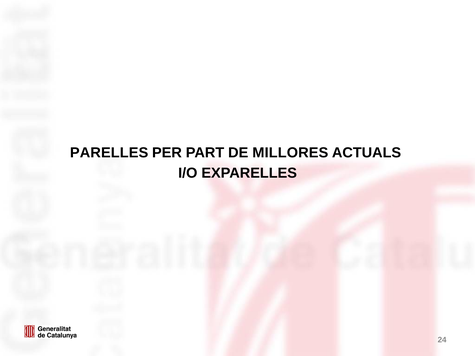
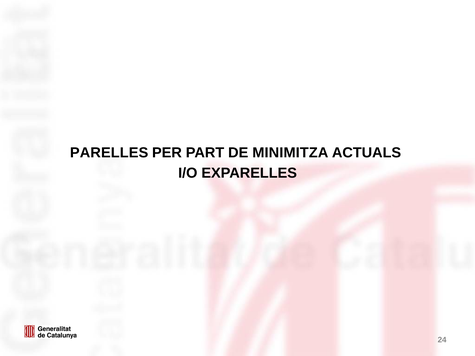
MILLORES: MILLORES -> MINIMITZA
